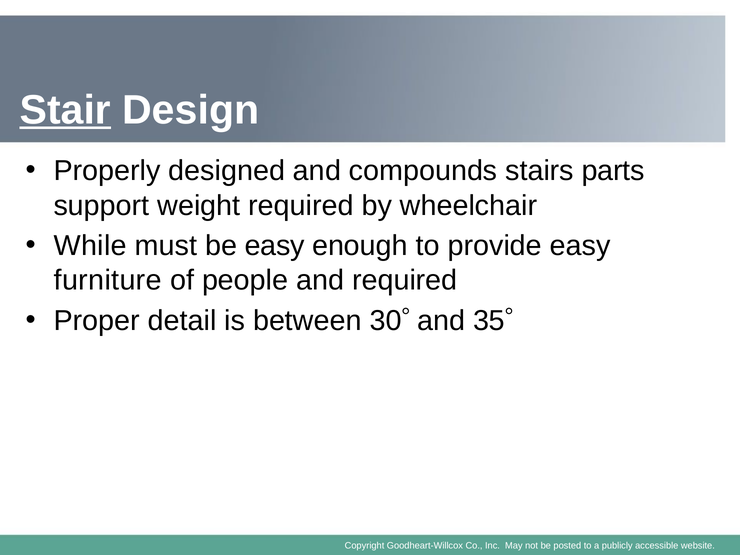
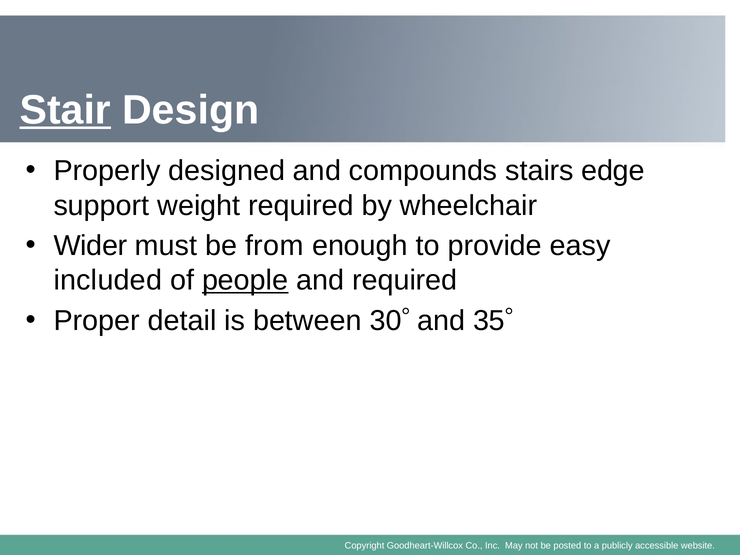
parts: parts -> edge
While: While -> Wider
be easy: easy -> from
furniture: furniture -> included
people underline: none -> present
